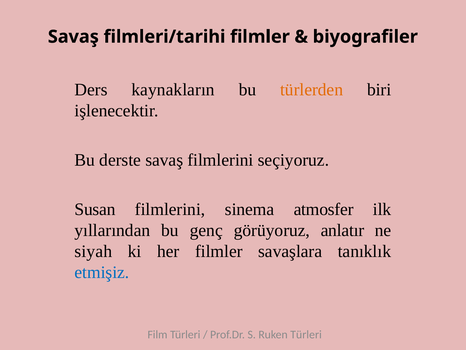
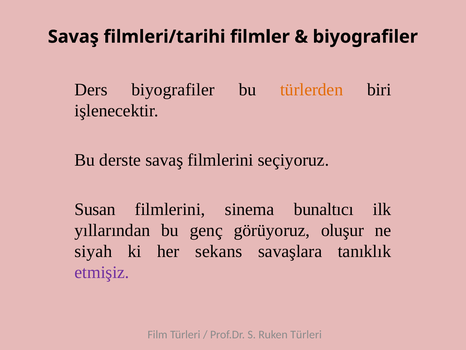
Ders kaynakların: kaynakların -> biyografiler
atmosfer: atmosfer -> bunaltıcı
anlatır: anlatır -> oluşur
her filmler: filmler -> sekans
etmişiz colour: blue -> purple
